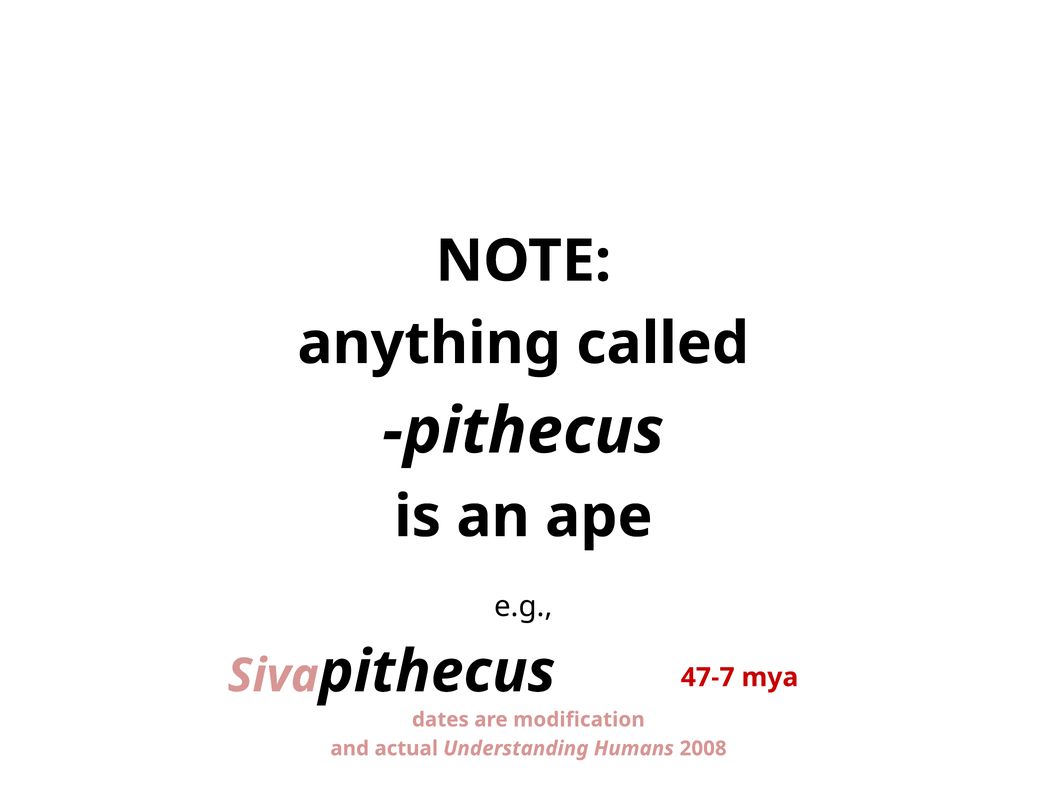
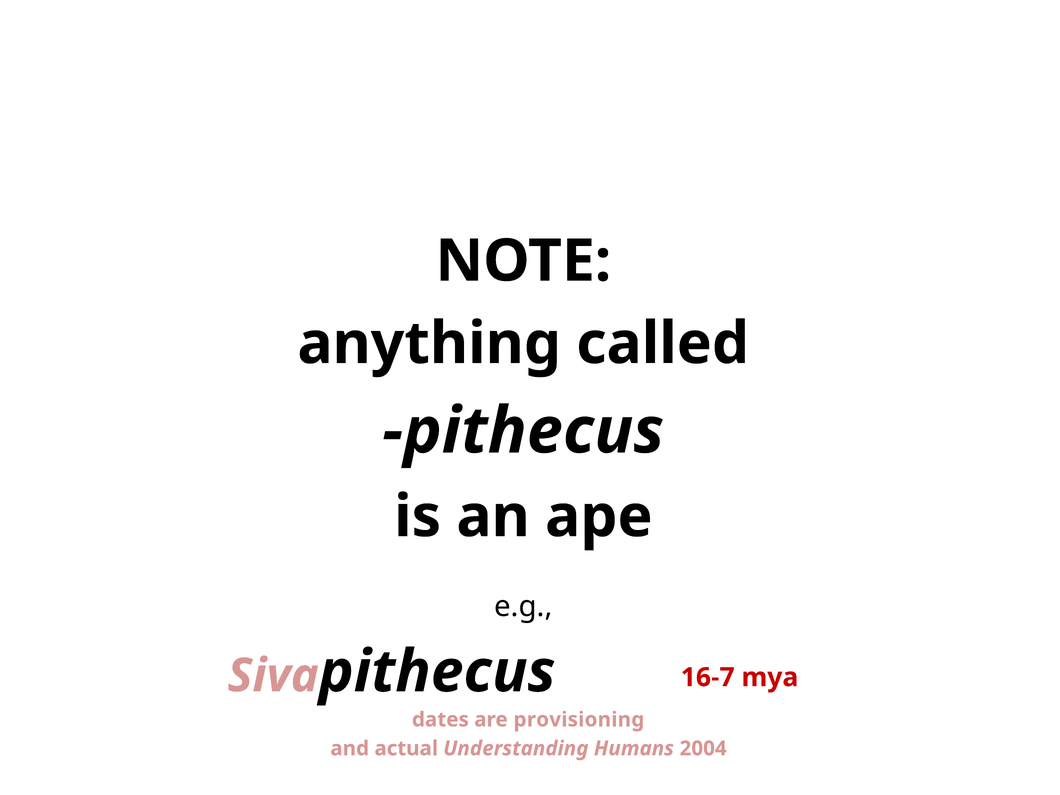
47-7: 47-7 -> 16-7
modification: modification -> provisioning
2008: 2008 -> 2004
